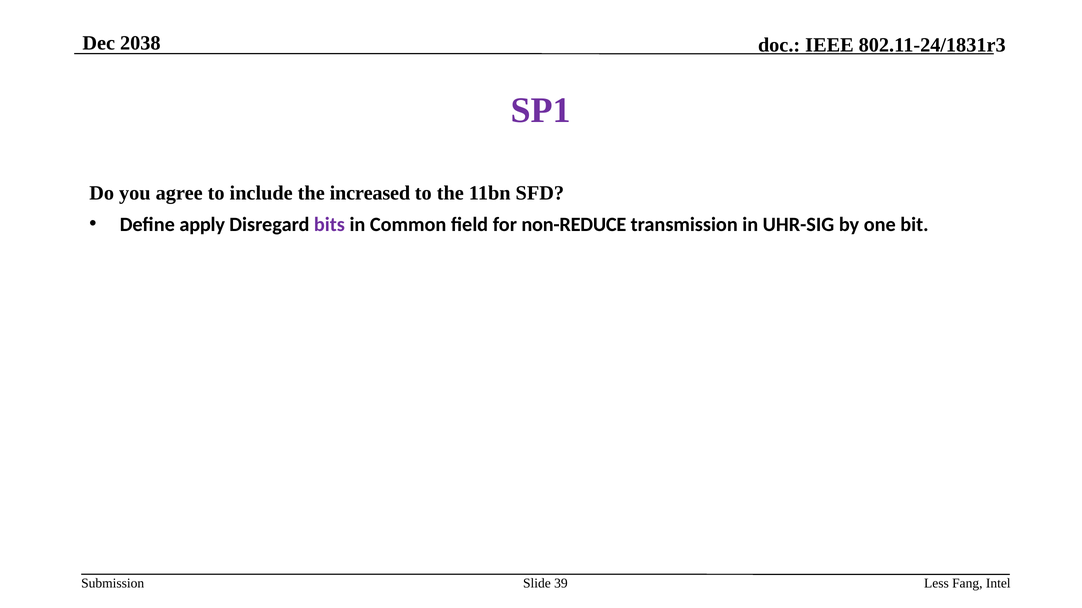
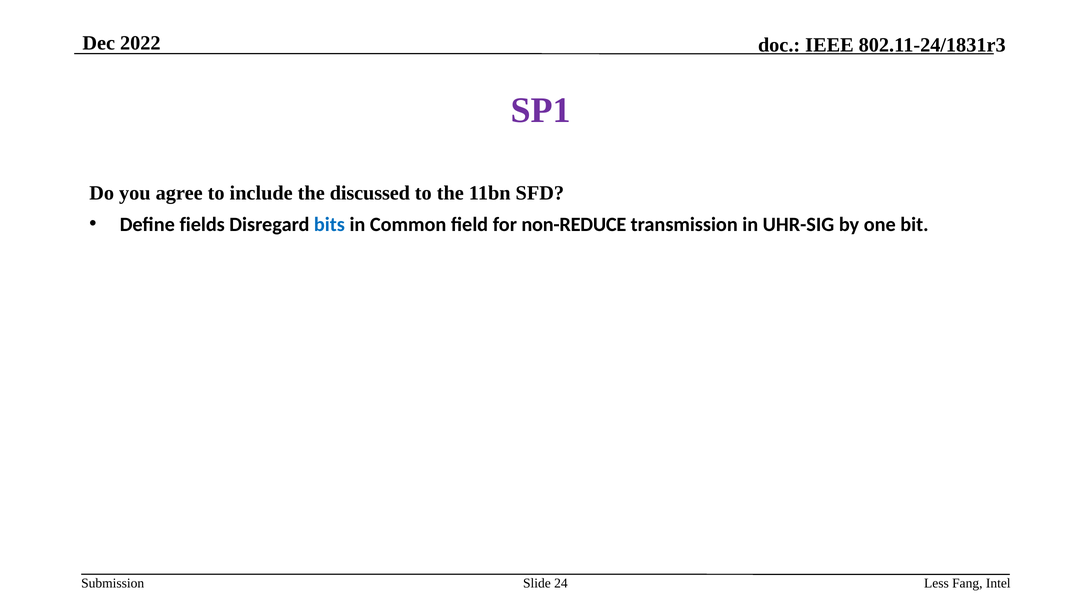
2038: 2038 -> 2022
increased: increased -> discussed
apply: apply -> fields
bits colour: purple -> blue
39: 39 -> 24
